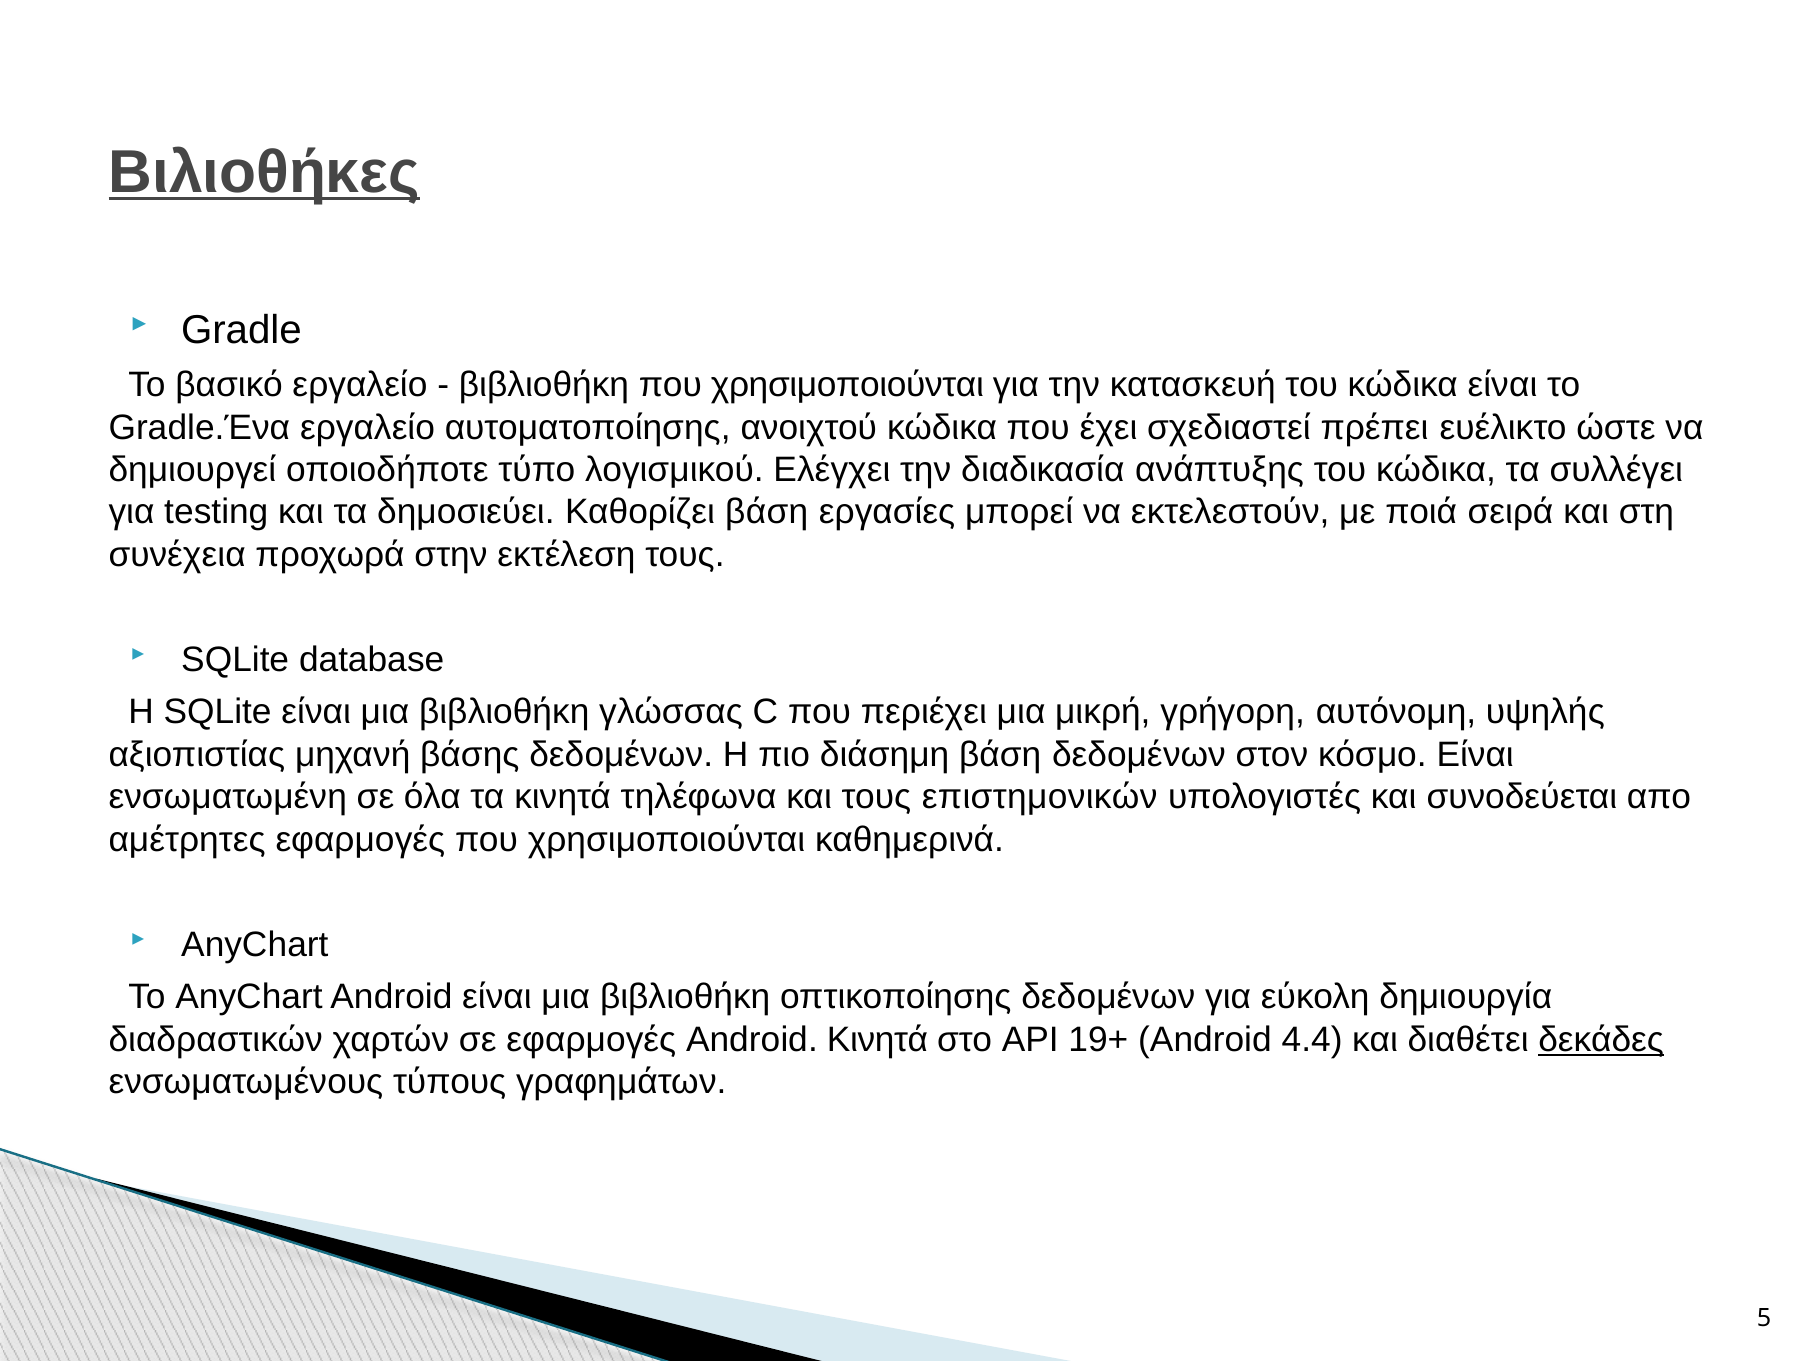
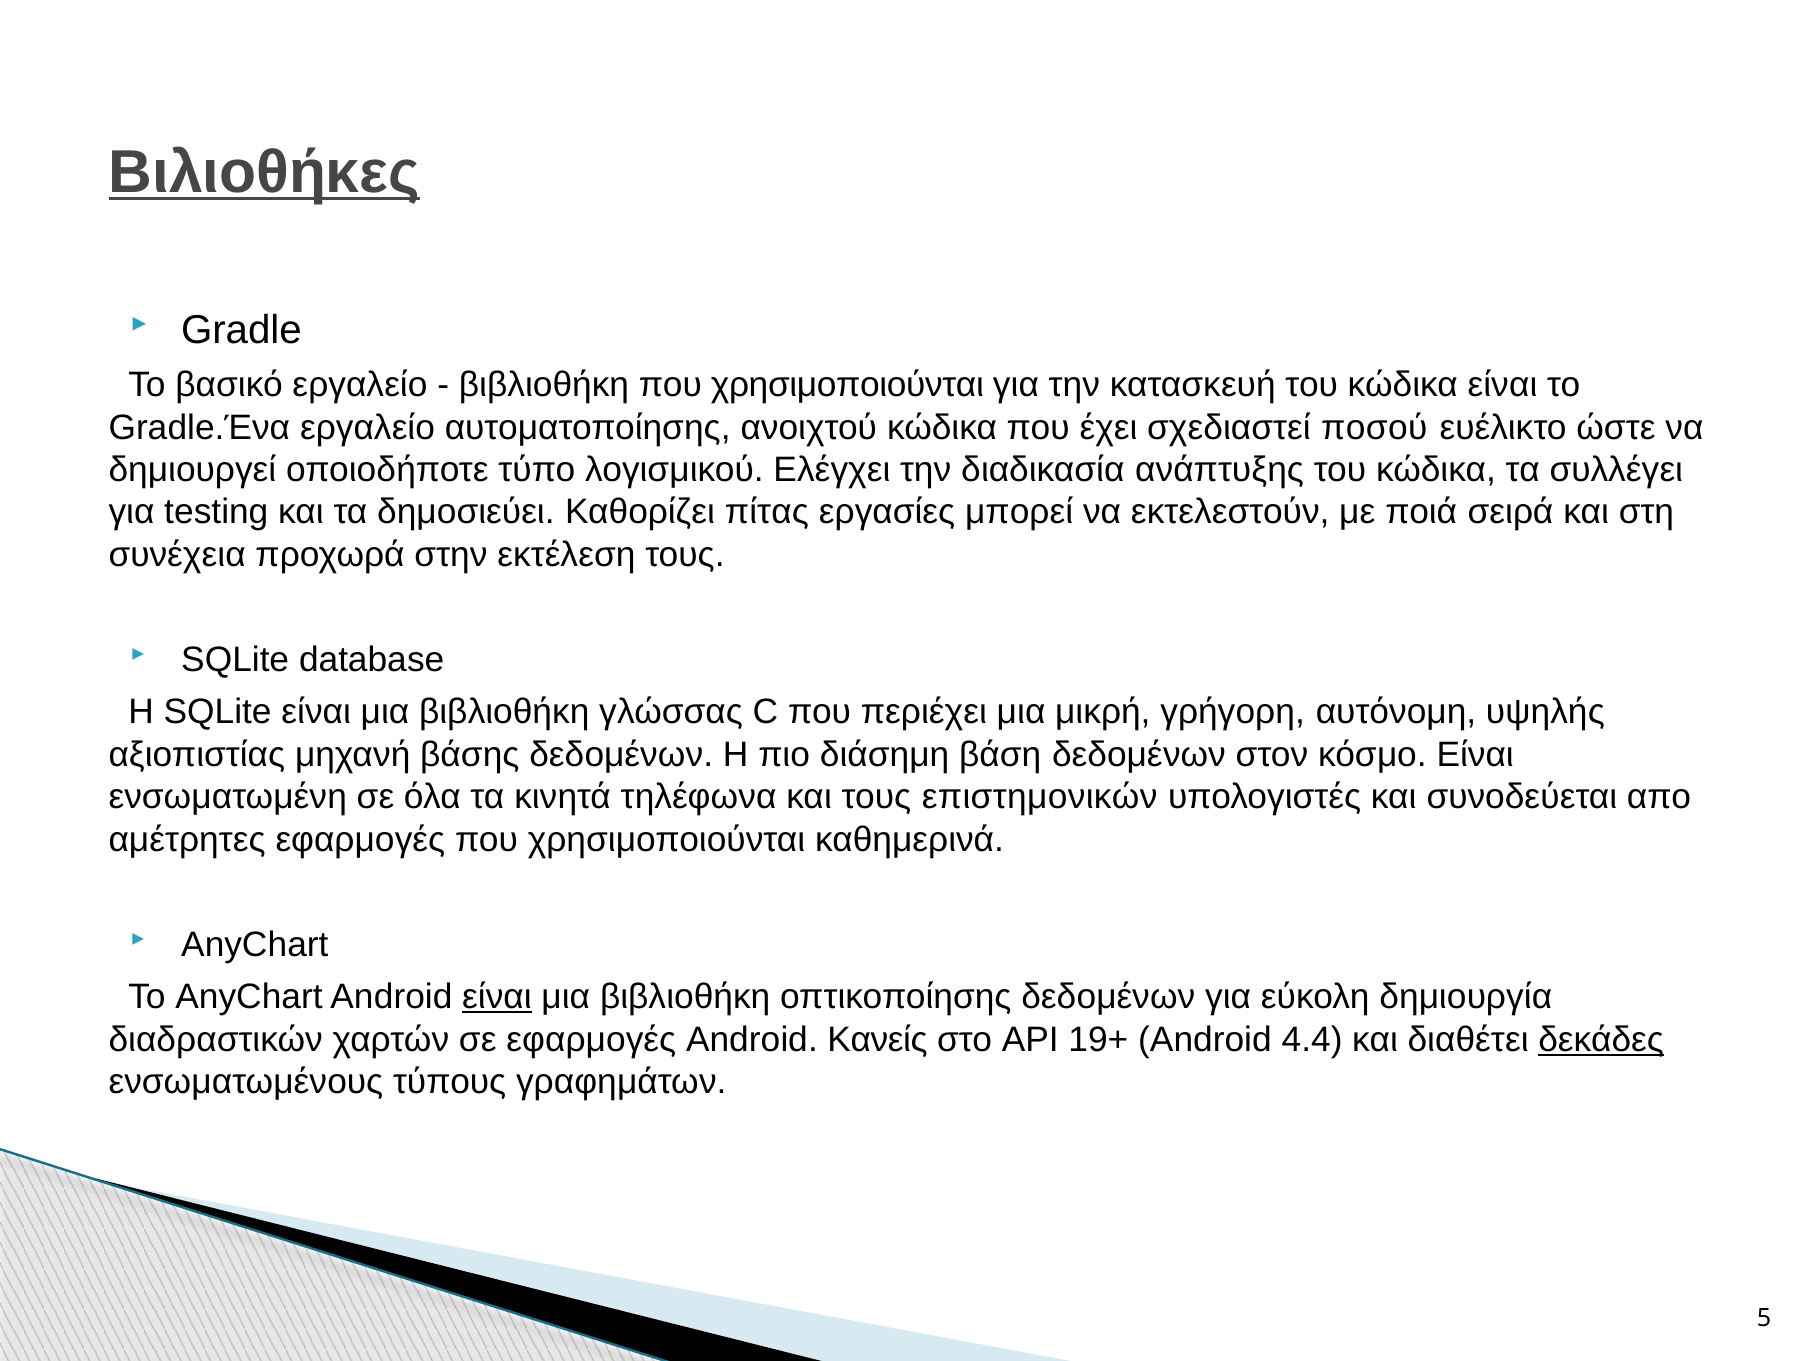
πρέπει: πρέπει -> ποσού
Καθορίζει βάση: βάση -> πίτας
είναι at (497, 997) underline: none -> present
Android Κινητά: Κινητά -> Κανείς
